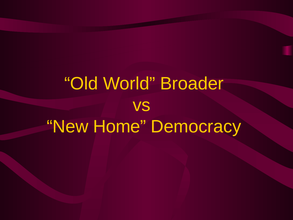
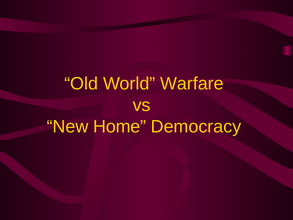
Broader: Broader -> Warfare
